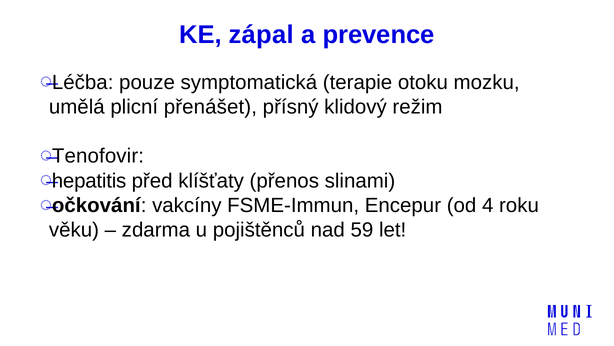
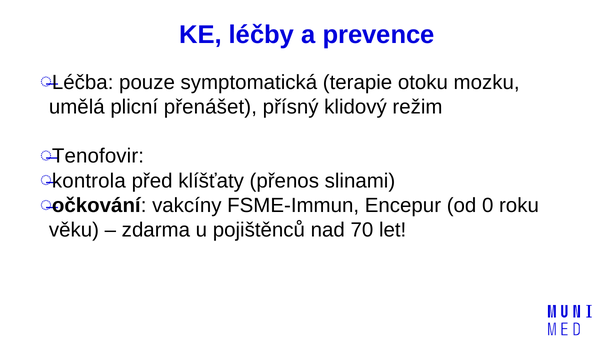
zápal: zápal -> léčby
hepatitis: hepatitis -> kontrola
4: 4 -> 0
59: 59 -> 70
